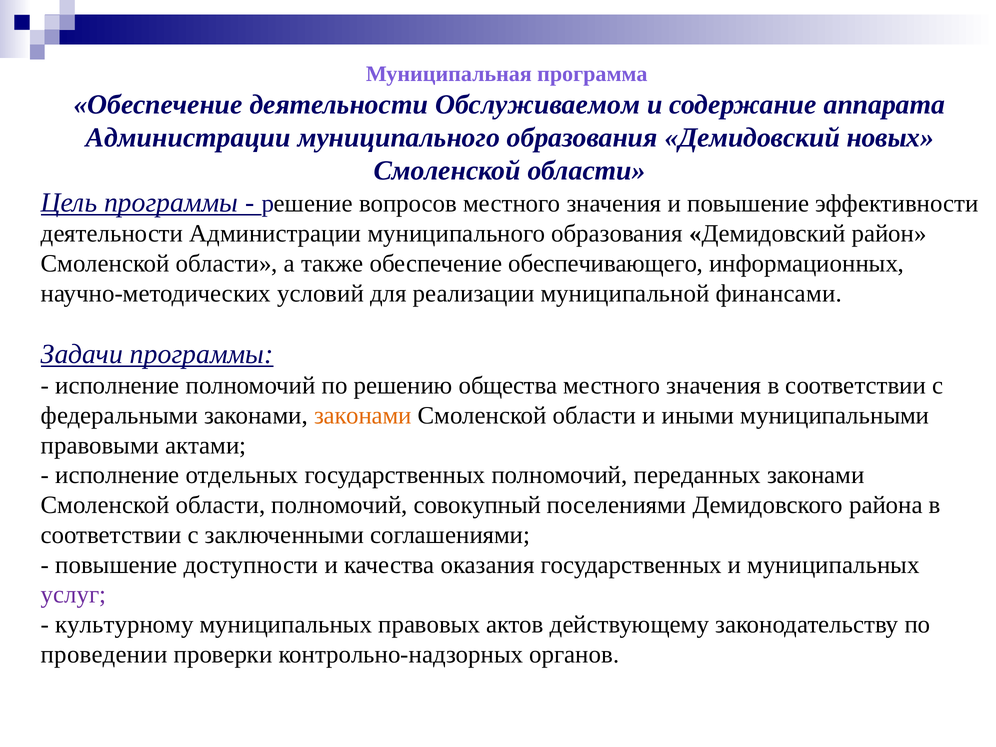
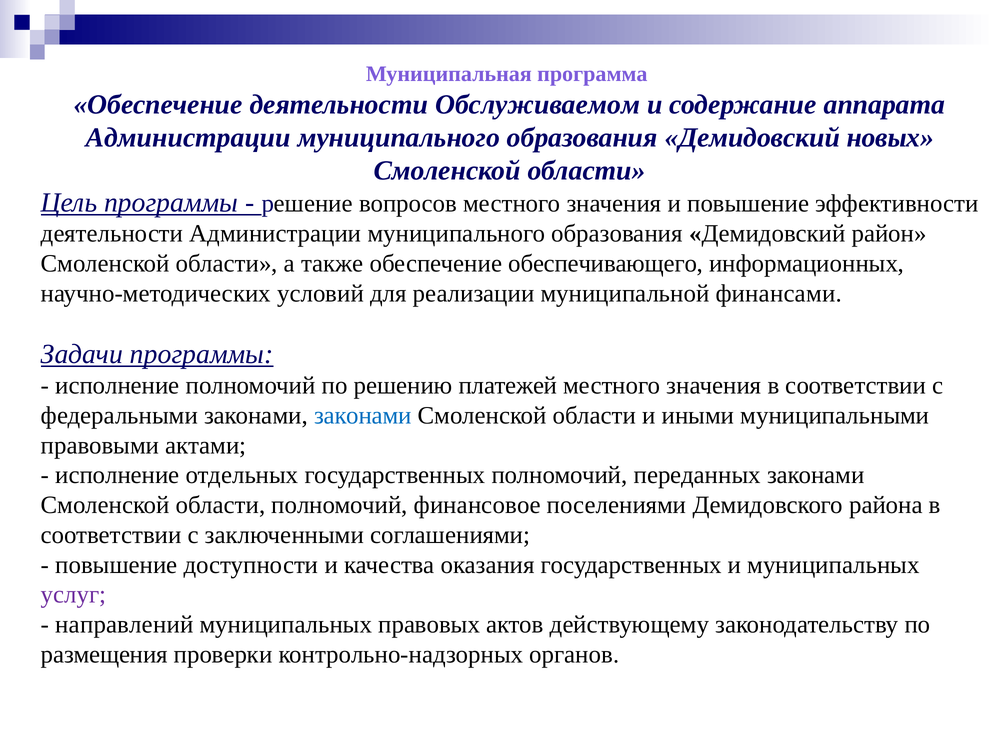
общества: общества -> платежей
законами at (363, 415) colour: orange -> blue
совокупный: совокупный -> финансовое
культурному: культурному -> направлений
проведении: проведении -> размещения
